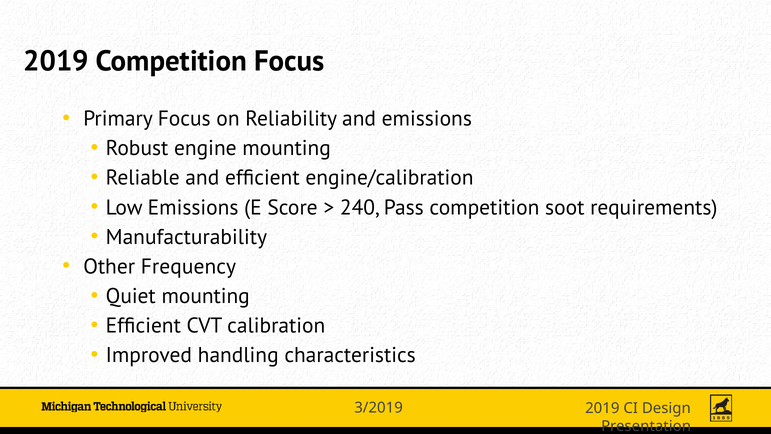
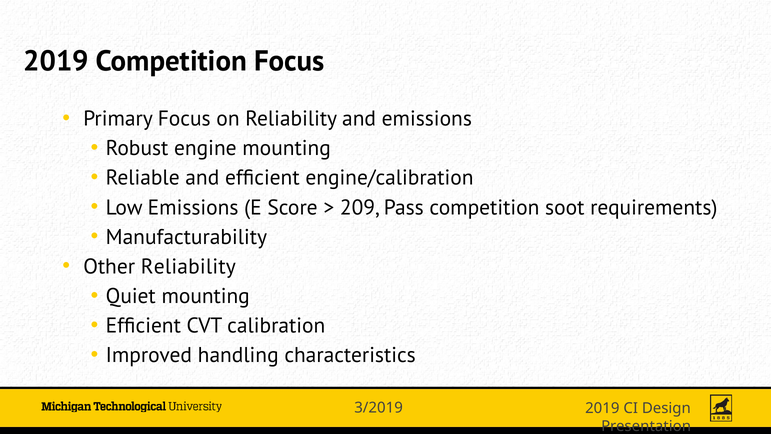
240: 240 -> 209
Other Frequency: Frequency -> Reliability
